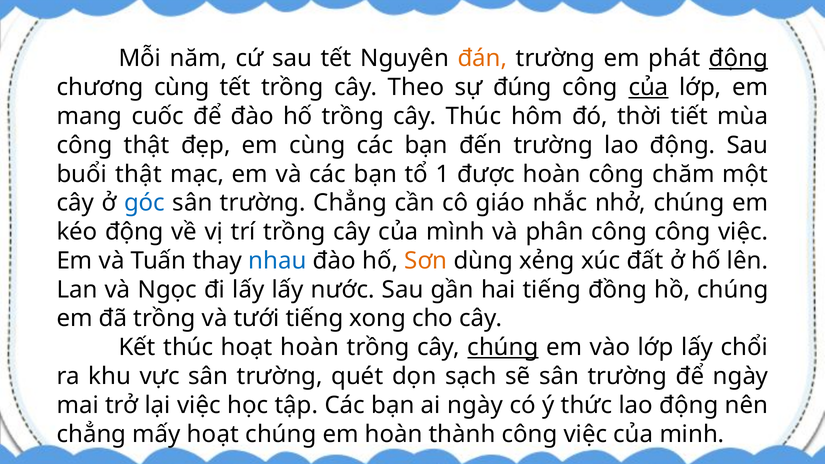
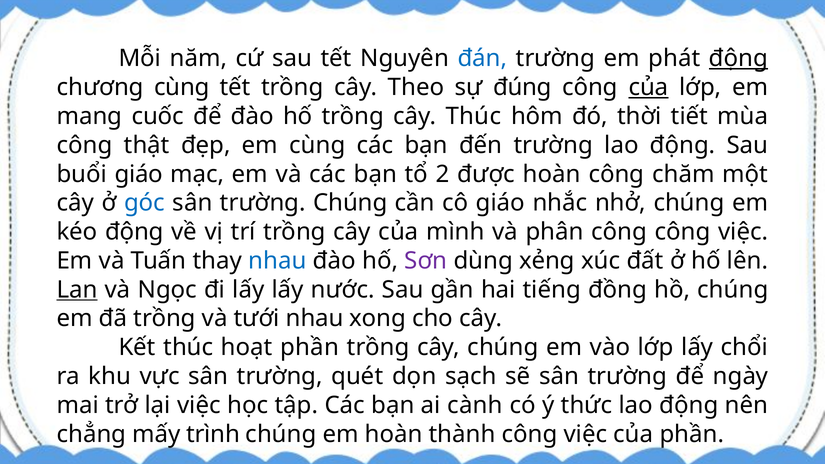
đán colour: orange -> blue
buổi thật: thật -> giáo
1: 1 -> 2
trường Chẳng: Chẳng -> Chúng
Sơn colour: orange -> purple
Lan underline: none -> present
tưới tiếng: tiếng -> nhau
hoạt hoàn: hoàn -> phần
chúng at (503, 347) underline: present -> none
ai ngày: ngày -> cành
mấy hoạt: hoạt -> trình
của minh: minh -> phần
